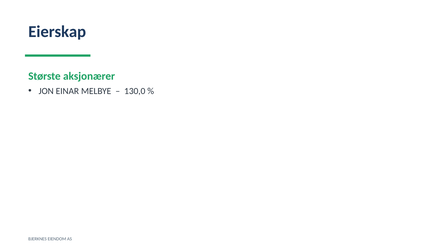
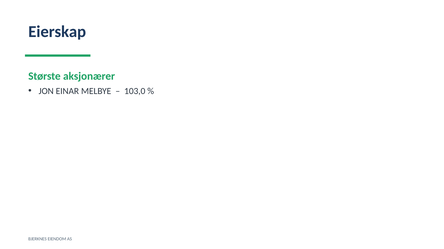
130,0: 130,0 -> 103,0
